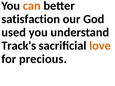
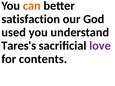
Track's: Track's -> Tares's
love colour: orange -> purple
precious: precious -> contents
